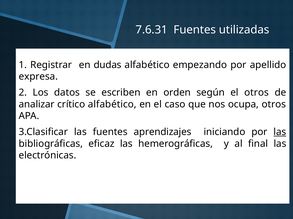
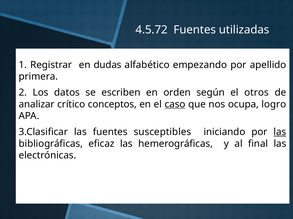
7.6.31: 7.6.31 -> 4.5.72
expresa: expresa -> primera
crítico alfabético: alfabético -> conceptos
caso underline: none -> present
ocupa otros: otros -> logro
aprendizajes: aprendizajes -> susceptibles
